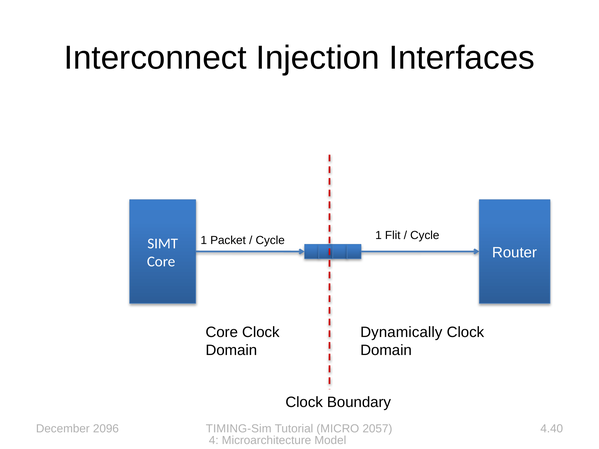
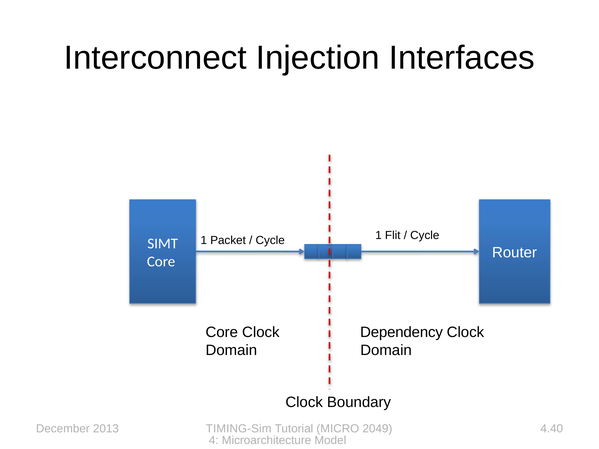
Dynamically: Dynamically -> Dependency
2096: 2096 -> 2013
2057: 2057 -> 2049
